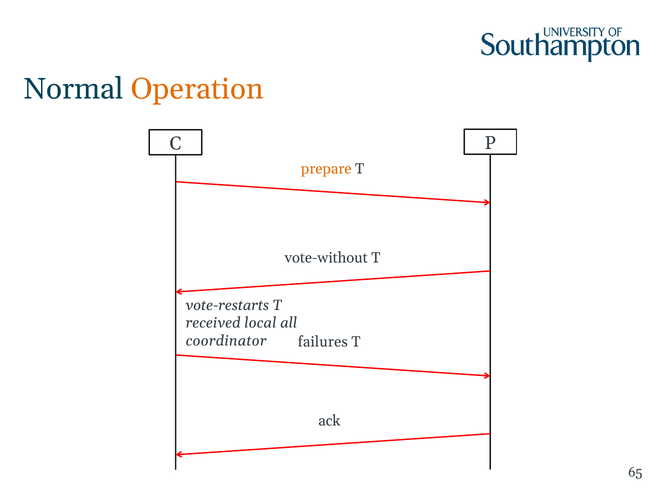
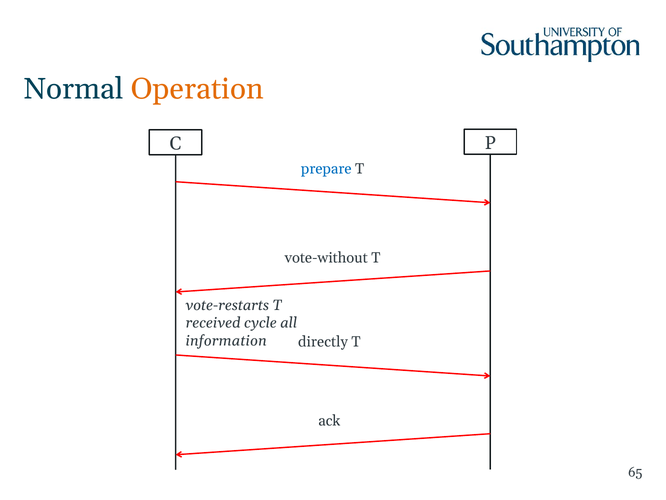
prepare colour: orange -> blue
local: local -> cycle
coordinator: coordinator -> information
failures: failures -> directly
